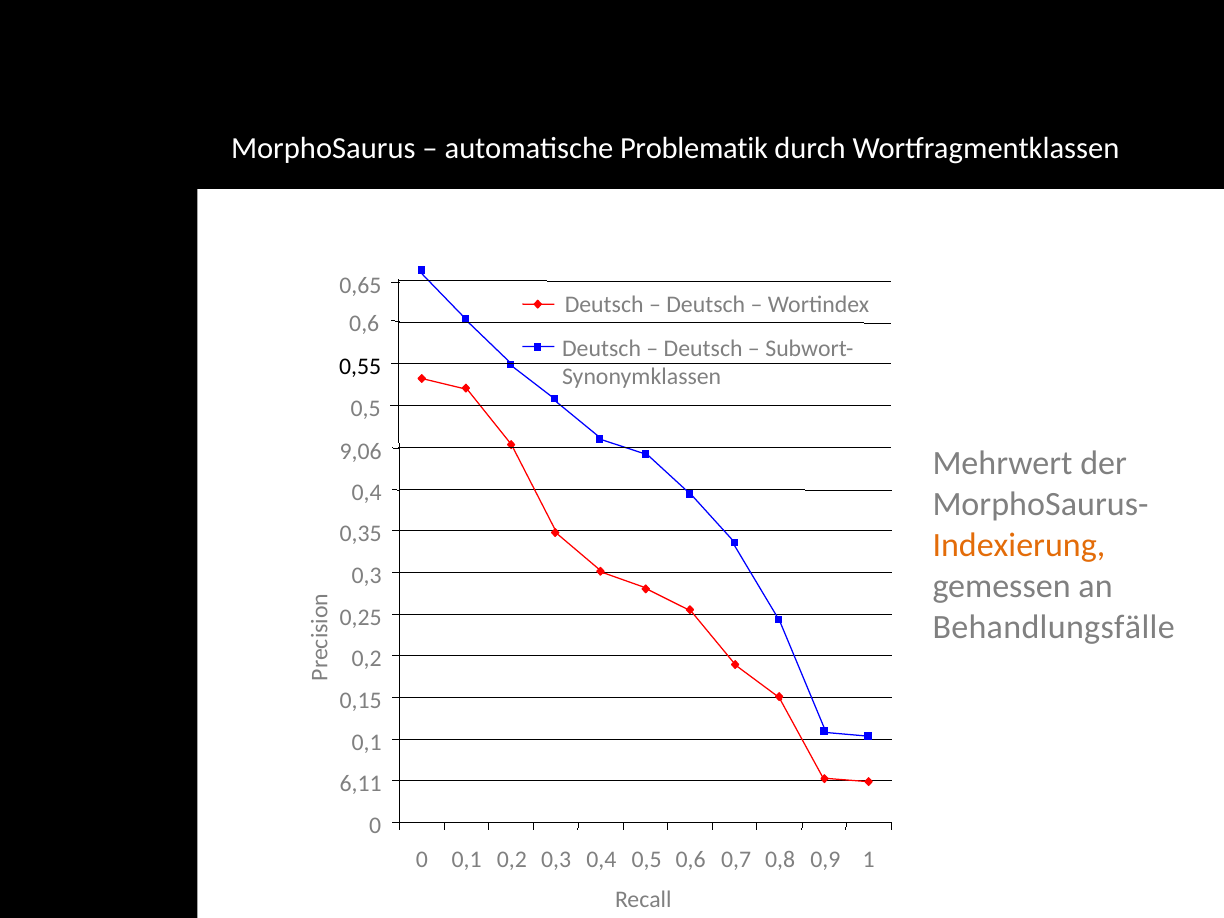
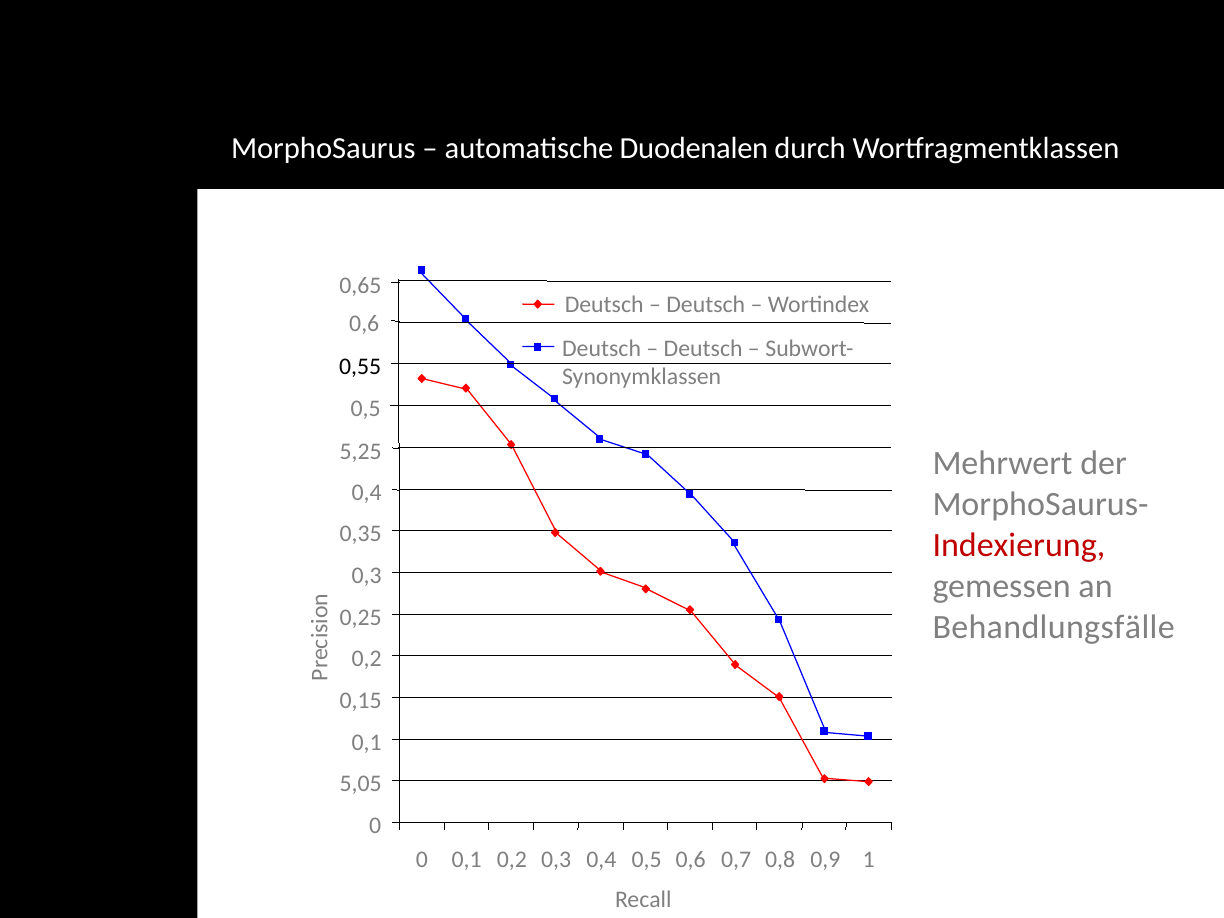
Problematik: Problematik -> Duodenalen
9,06: 9,06 -> 5,25
Indexierung colour: orange -> red
6,11: 6,11 -> 5,05
